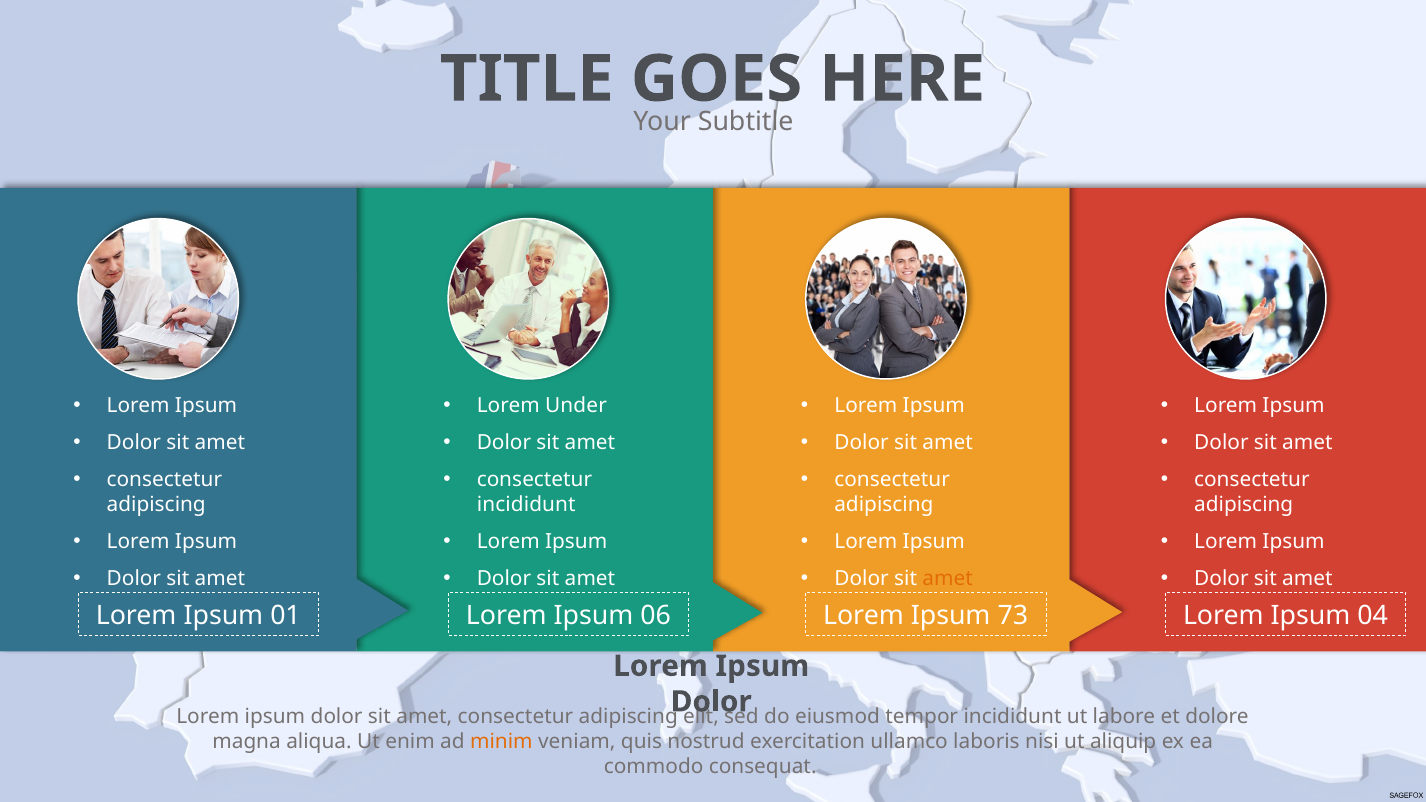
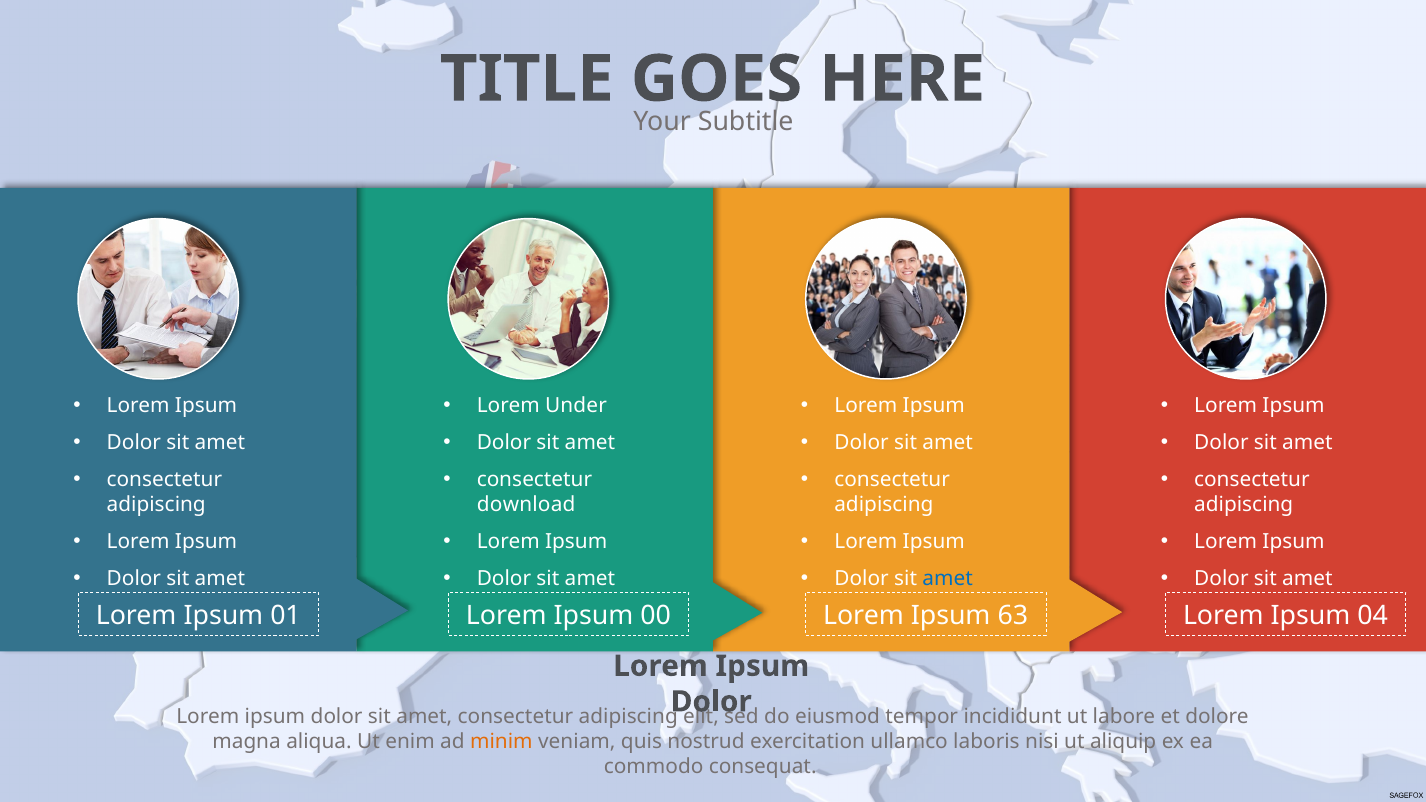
incididunt at (526, 505): incididunt -> download
amet at (948, 578) colour: orange -> blue
06: 06 -> 00
73: 73 -> 63
